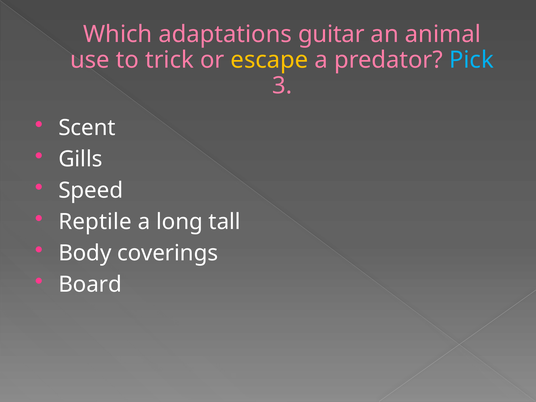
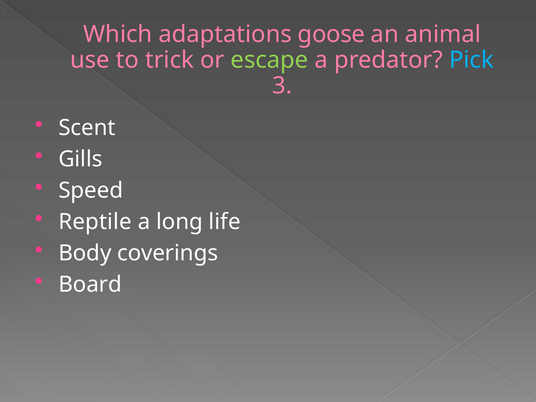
guitar: guitar -> goose
escape colour: yellow -> light green
tall: tall -> life
